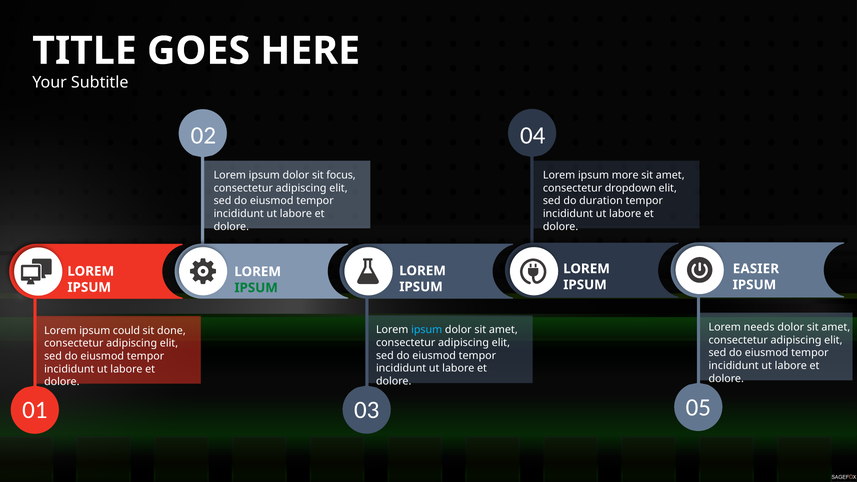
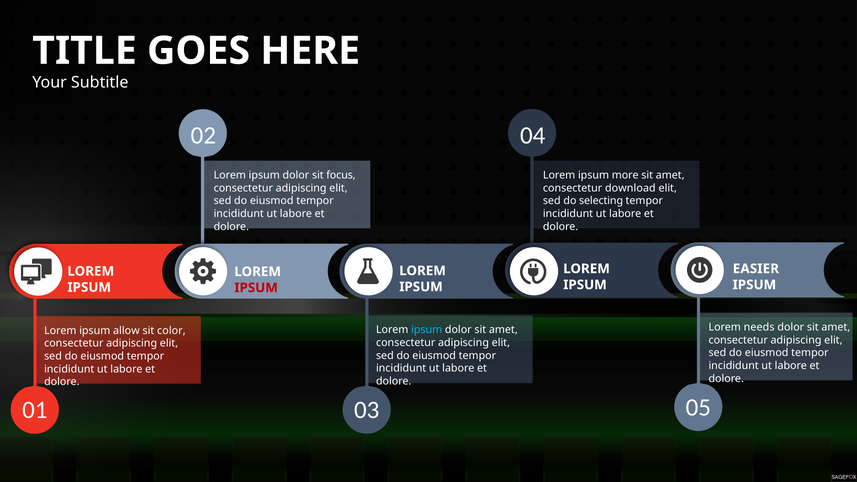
dropdown: dropdown -> download
duration: duration -> selecting
IPSUM at (256, 288) colour: green -> red
could: could -> allow
done: done -> color
